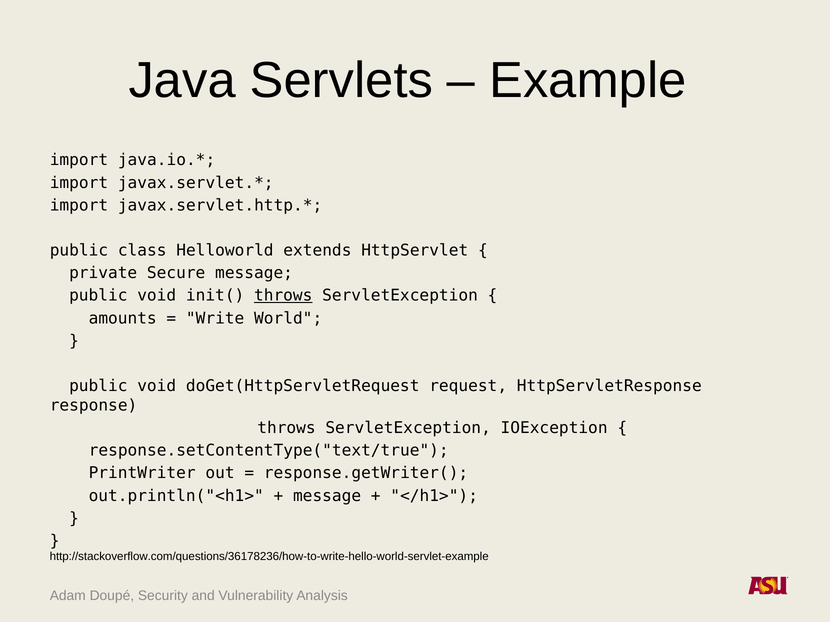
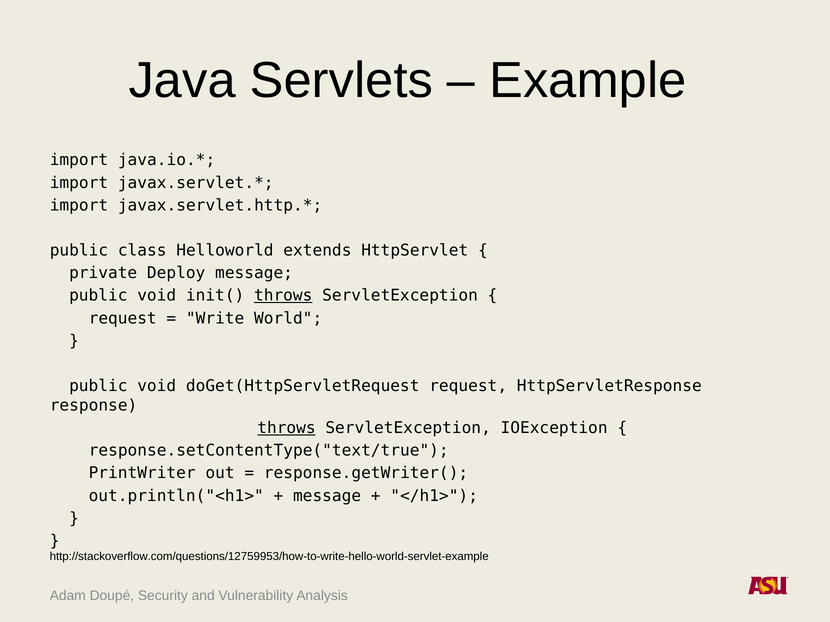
Secure: Secure -> Deploy
amounts at (123, 319): amounts -> request
throws at (286, 428) underline: none -> present
http://stackoverflow.com/questions/36178236/how-to-write-hello-world-servlet-example: http://stackoverflow.com/questions/36178236/how-to-write-hello-world-servlet-example -> http://stackoverflow.com/questions/12759953/how-to-write-hello-world-servlet-example
